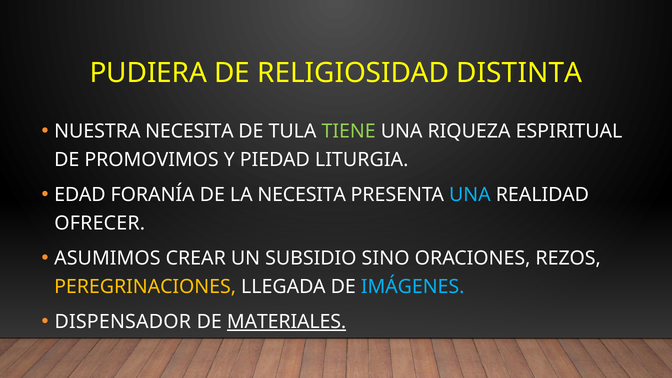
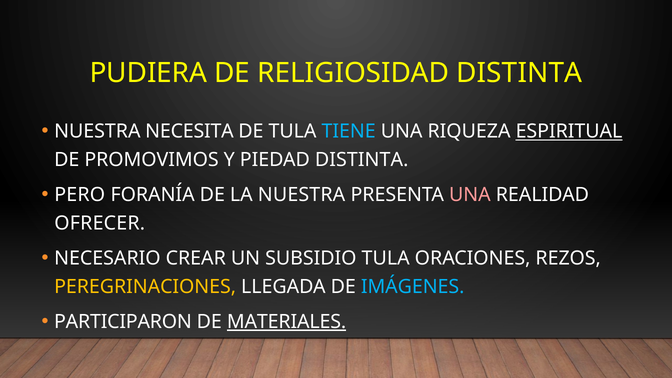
TIENE colour: light green -> light blue
ESPIRITUAL underline: none -> present
PIEDAD LITURGIA: LITURGIA -> DISTINTA
EDAD: EDAD -> PERO
LA NECESITA: NECESITA -> NUESTRA
UNA at (470, 195) colour: light blue -> pink
ASUMIMOS: ASUMIMOS -> NECESARIO
SUBSIDIO SINO: SINO -> TULA
DISPENSADOR: DISPENSADOR -> PARTICIPARON
